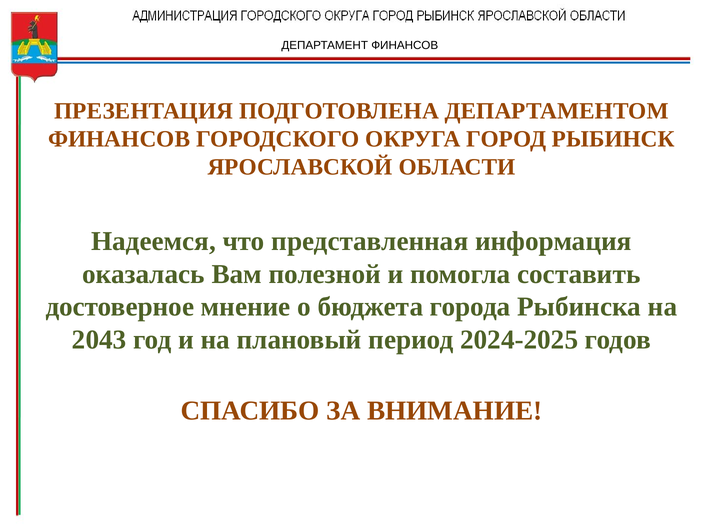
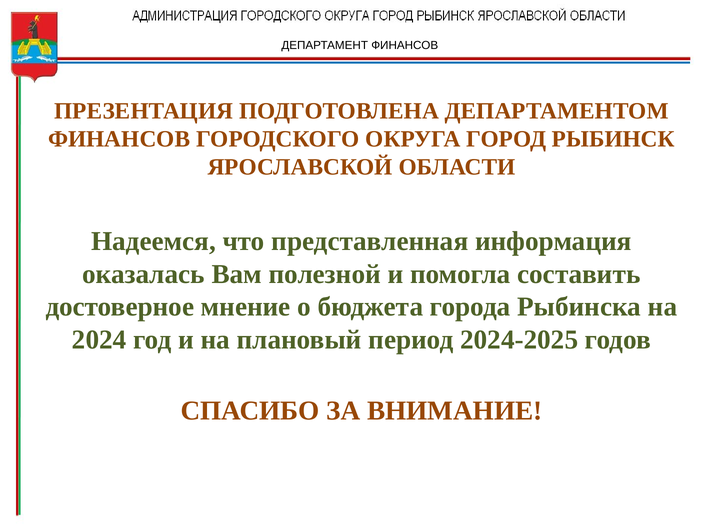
2043: 2043 -> 2024
